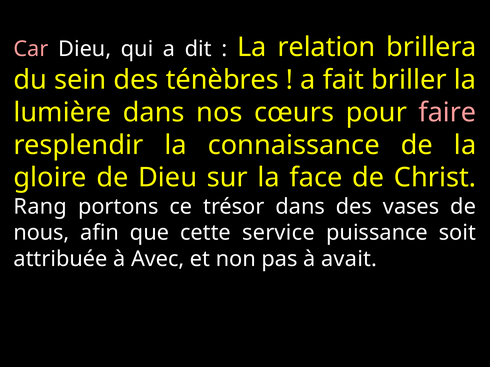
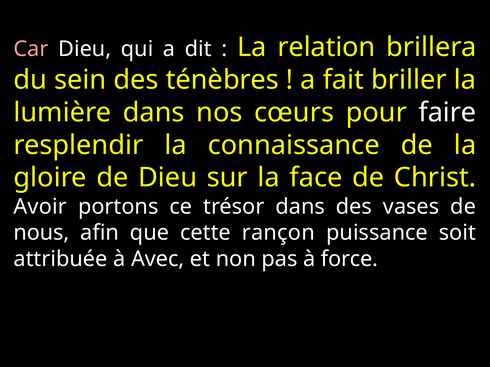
faire colour: pink -> white
Rang: Rang -> Avoir
service: service -> rançon
avait: avait -> force
